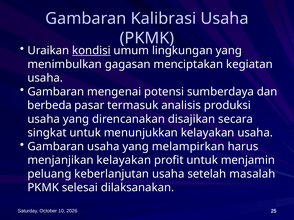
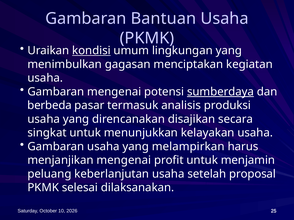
Kalibrasi: Kalibrasi -> Bantuan
sumberdaya underline: none -> present
menjanjikan kelayakan: kelayakan -> mengenai
masalah: masalah -> proposal
